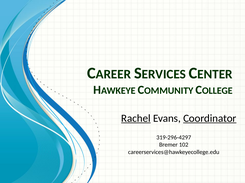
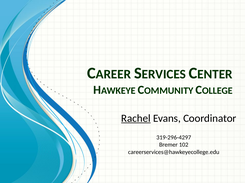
Coordinator underline: present -> none
